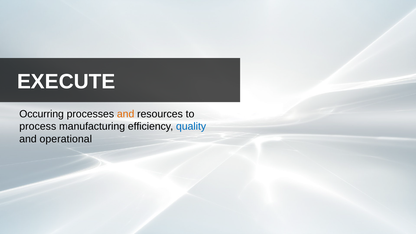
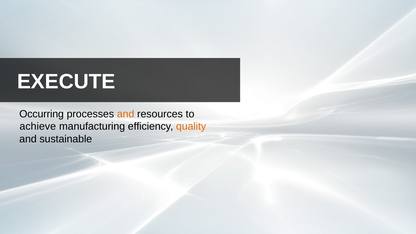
process: process -> achieve
quality colour: blue -> orange
operational: operational -> sustainable
